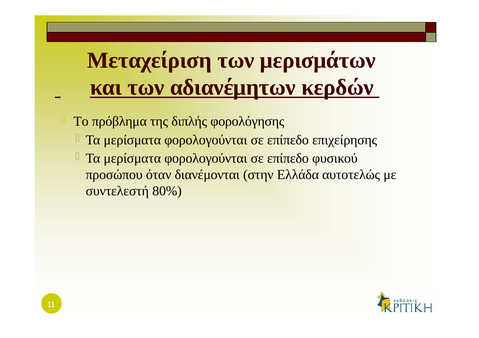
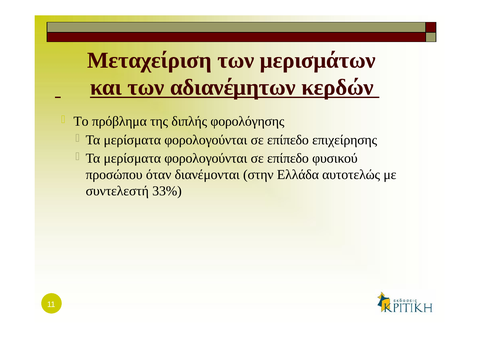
80%: 80% -> 33%
